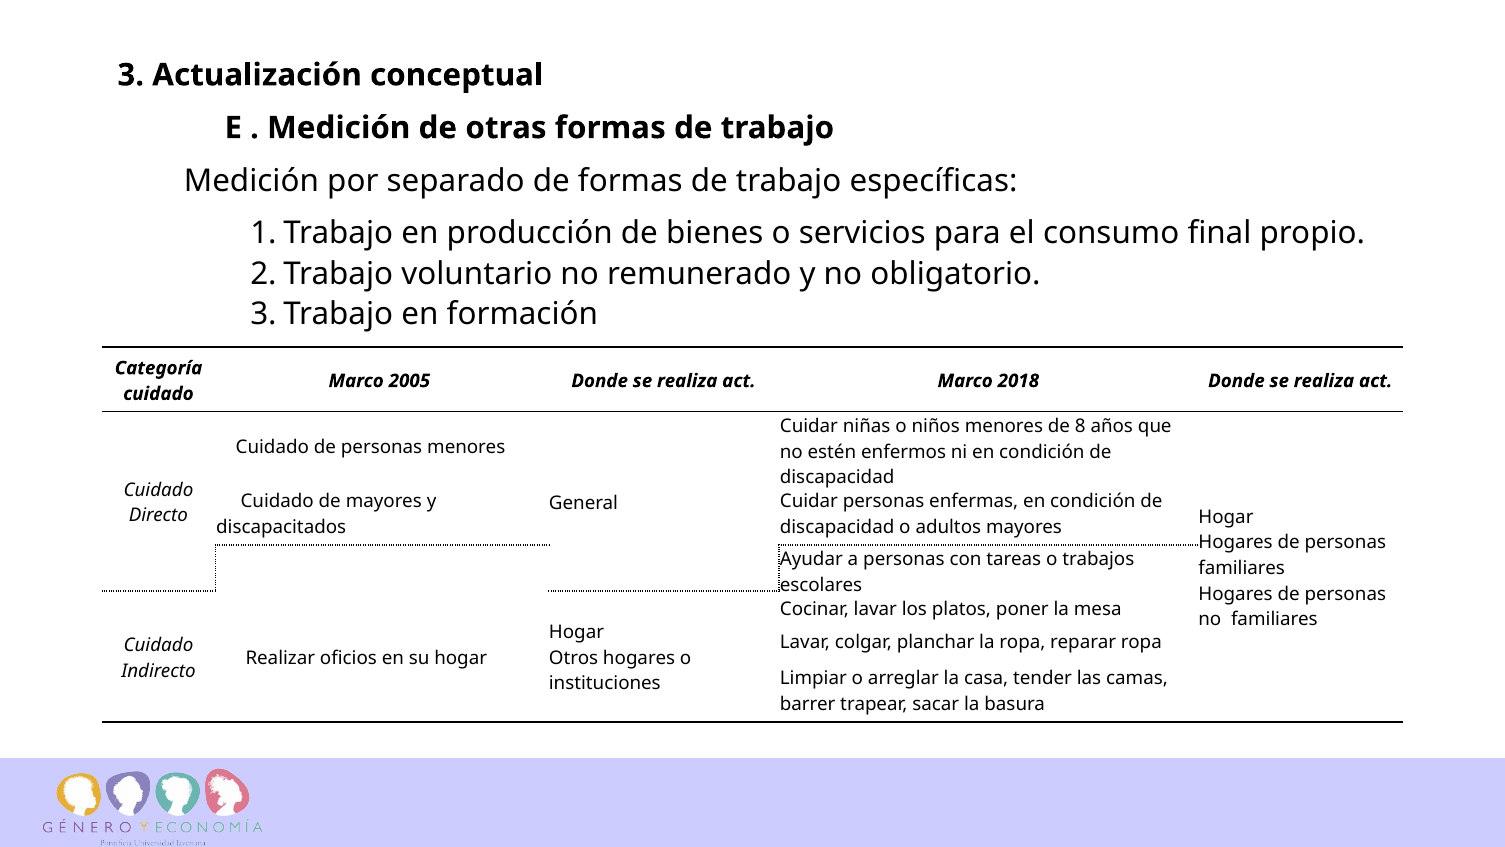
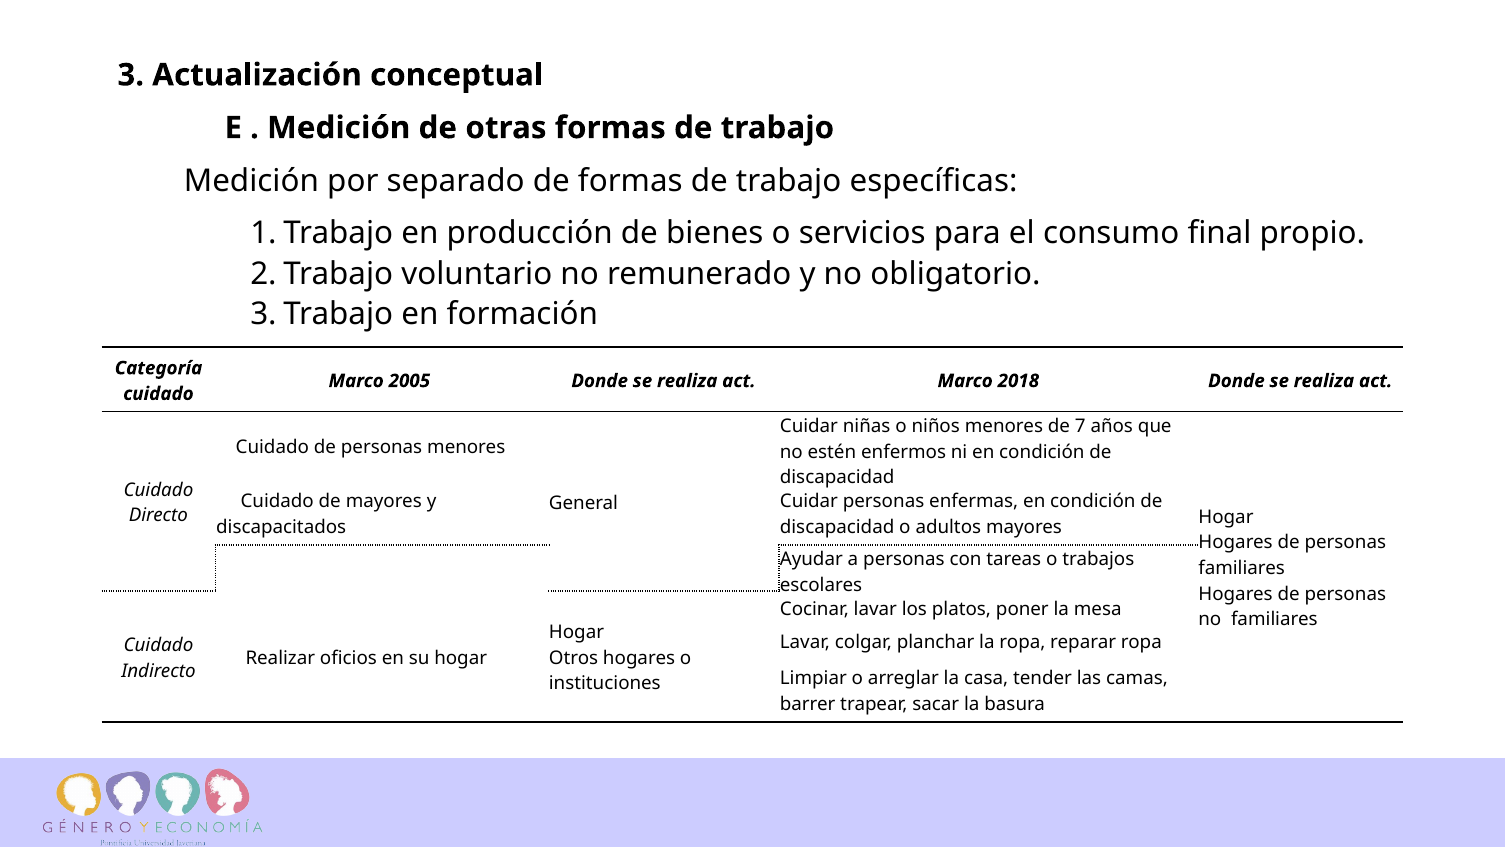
8: 8 -> 7
